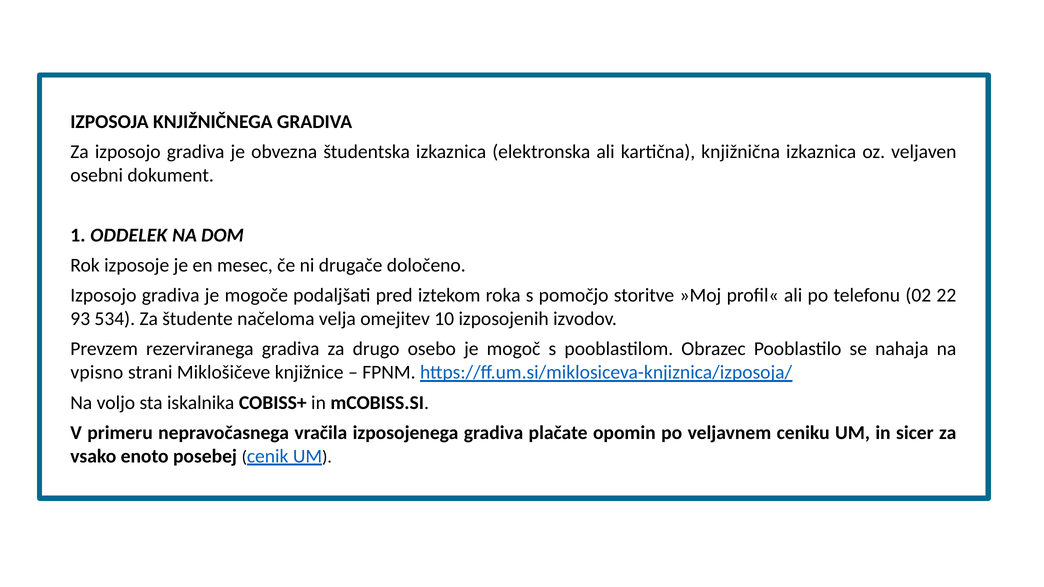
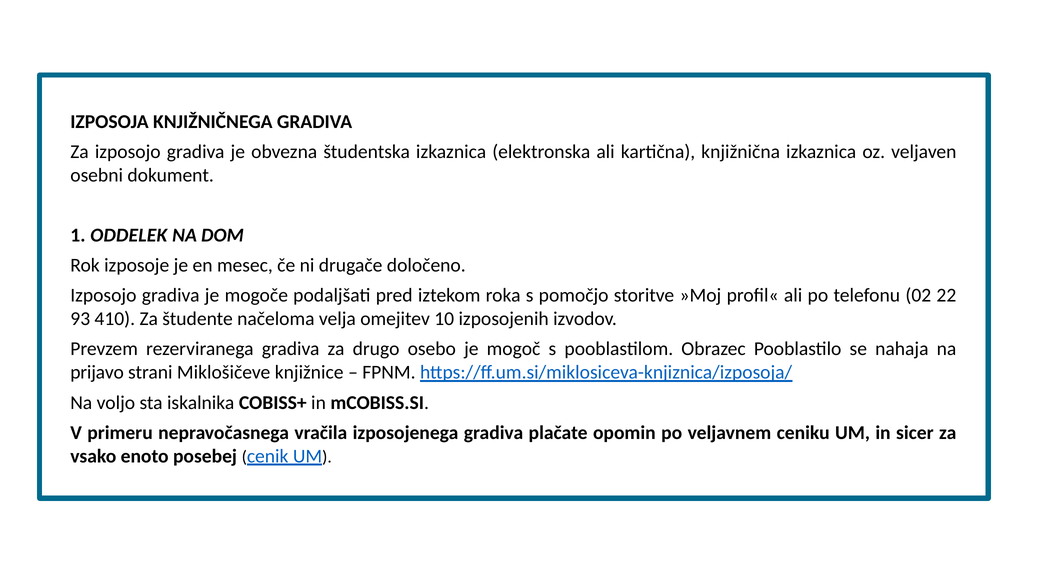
534: 534 -> 410
vpisno: vpisno -> prijavo
